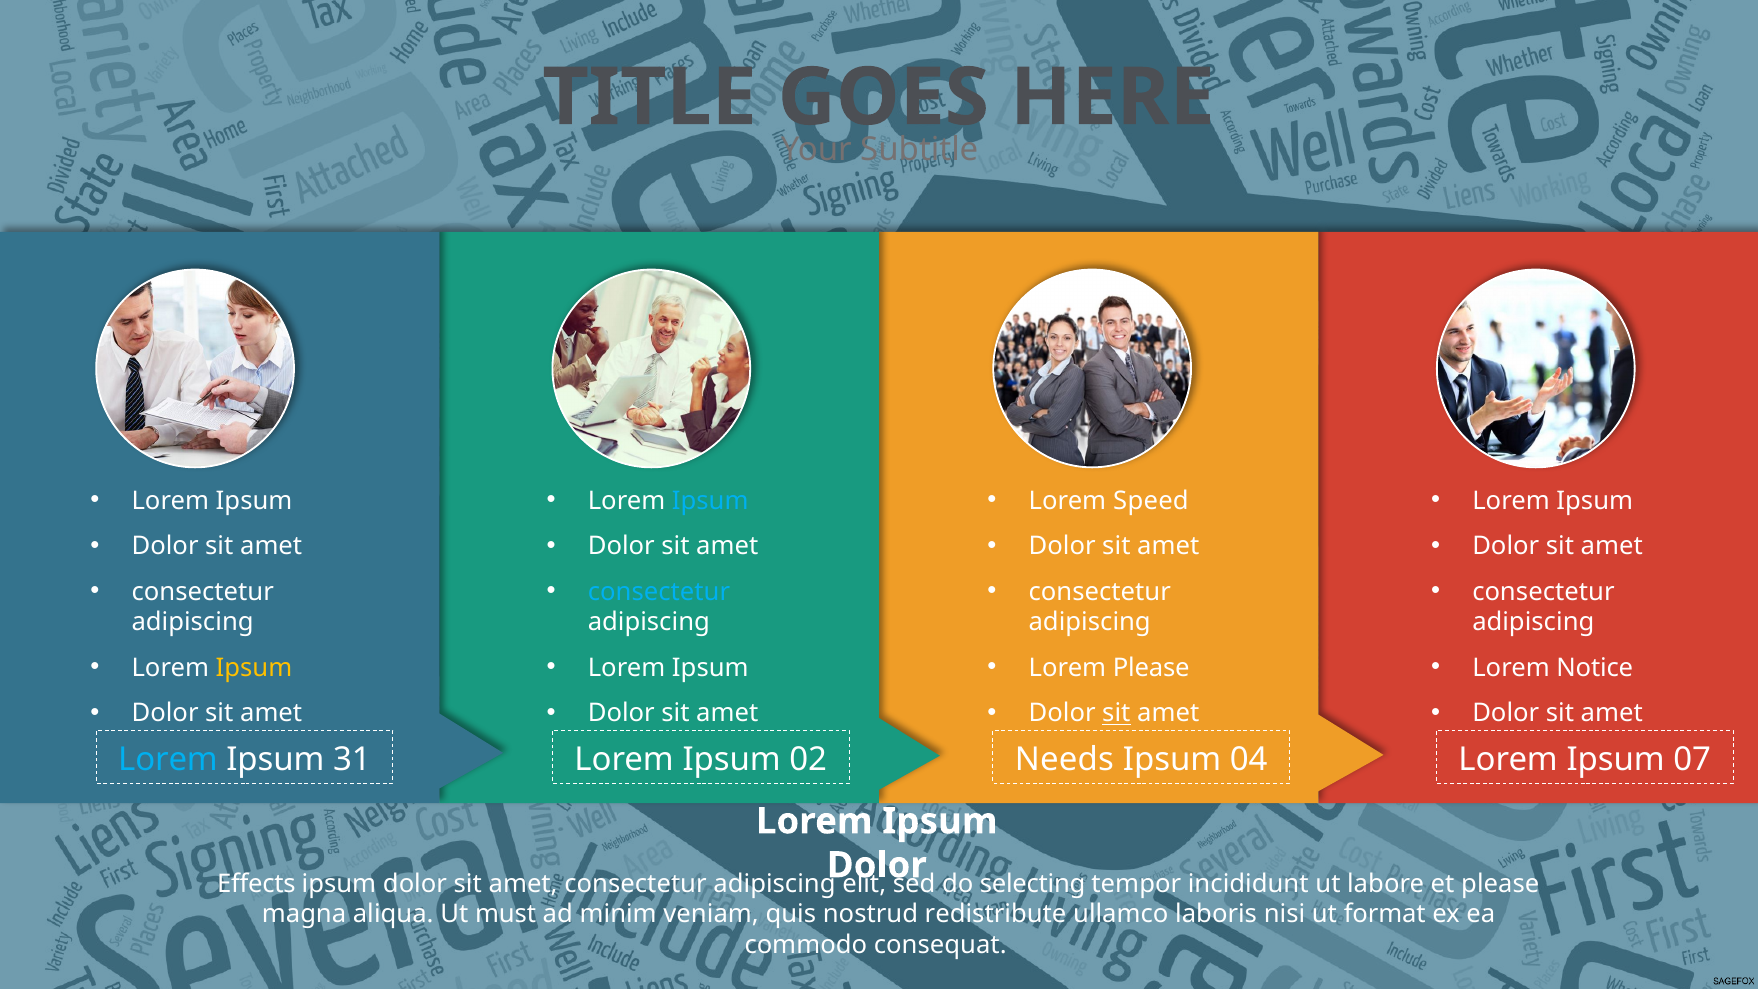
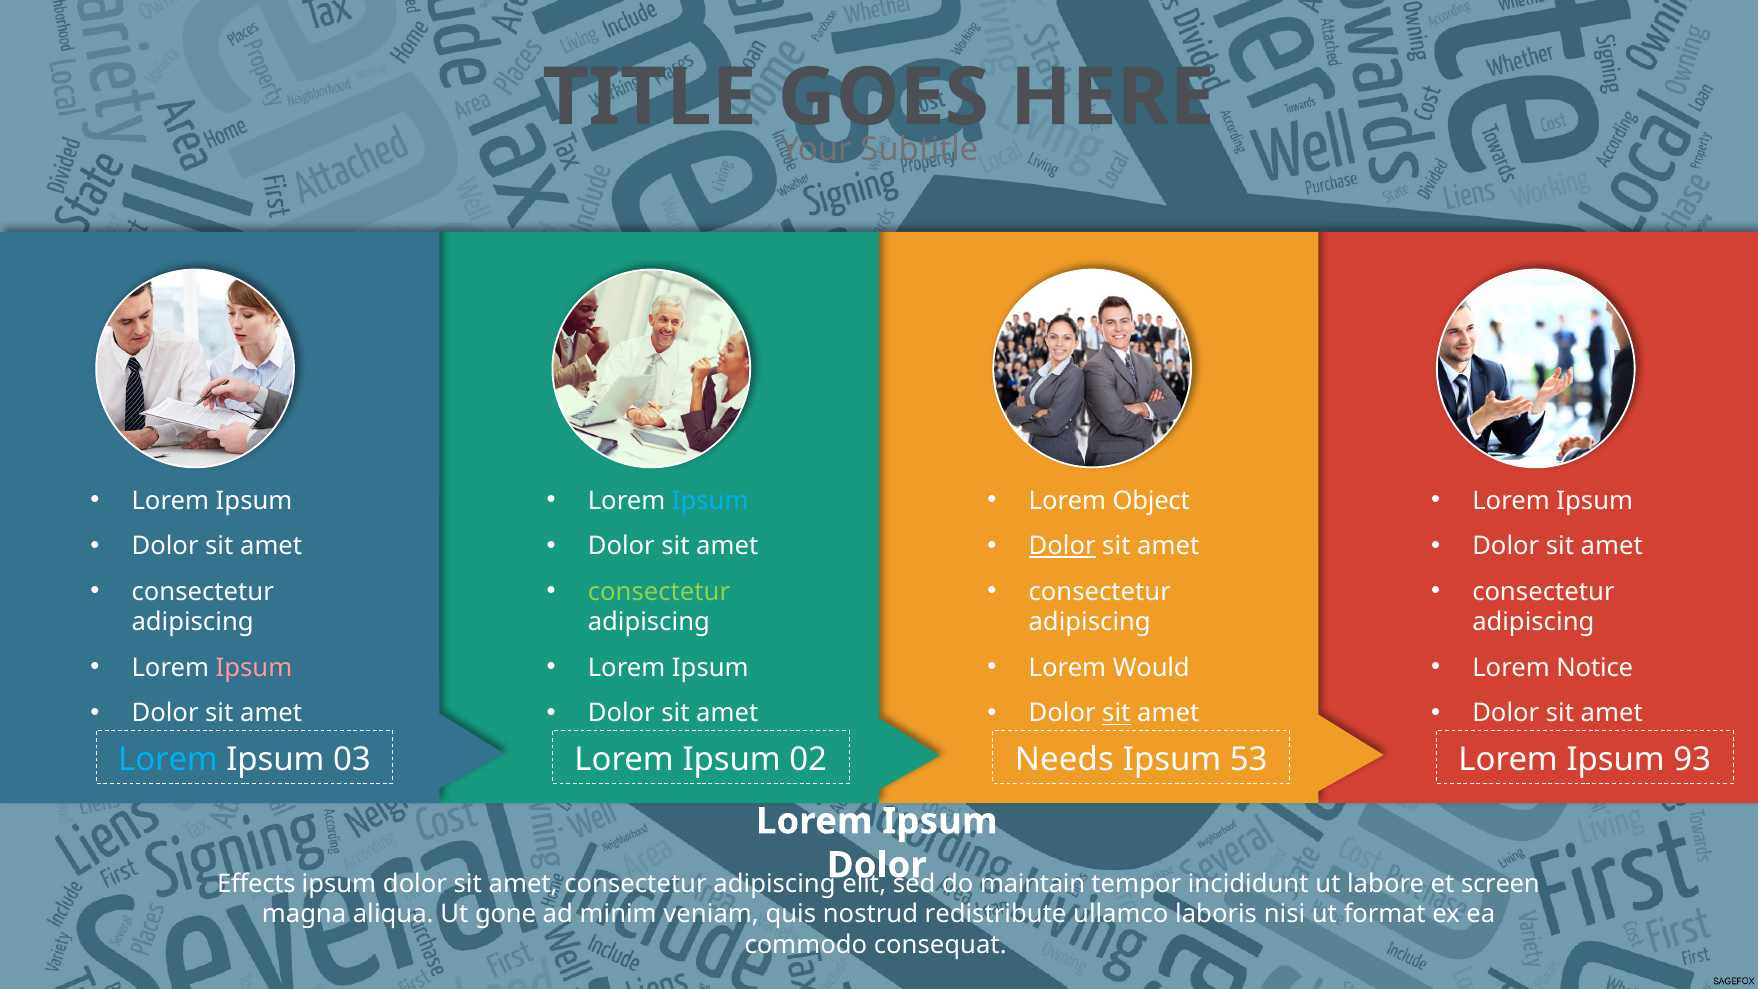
Speed: Speed -> Object
Dolor at (1062, 546) underline: none -> present
consectetur at (659, 592) colour: light blue -> light green
Ipsum at (254, 668) colour: yellow -> pink
Lorem Please: Please -> Would
31: 31 -> 03
04: 04 -> 53
07: 07 -> 93
selecting: selecting -> maintain
et please: please -> screen
must: must -> gone
